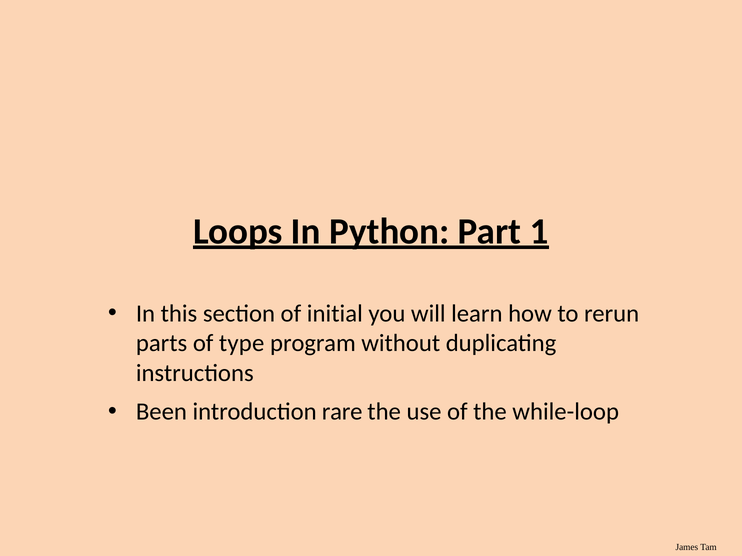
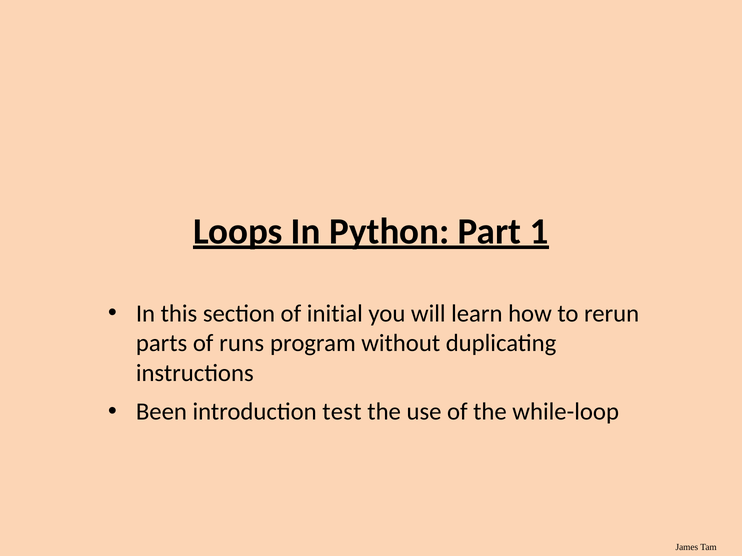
type: type -> runs
rare: rare -> test
